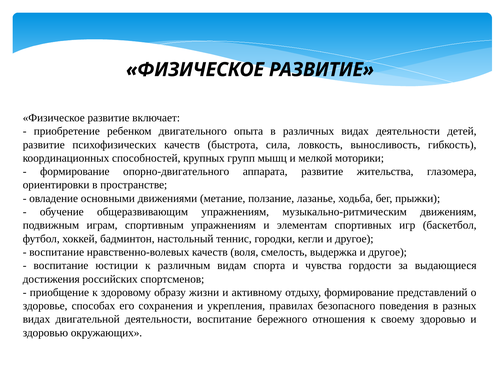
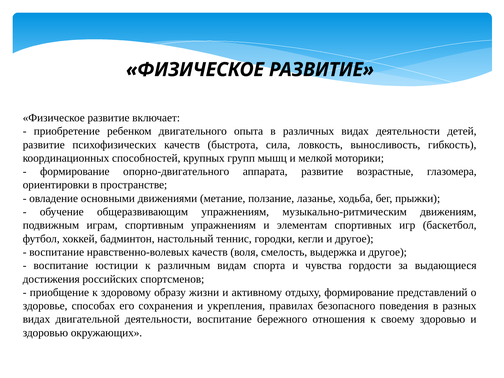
жительства: жительства -> возрастные
